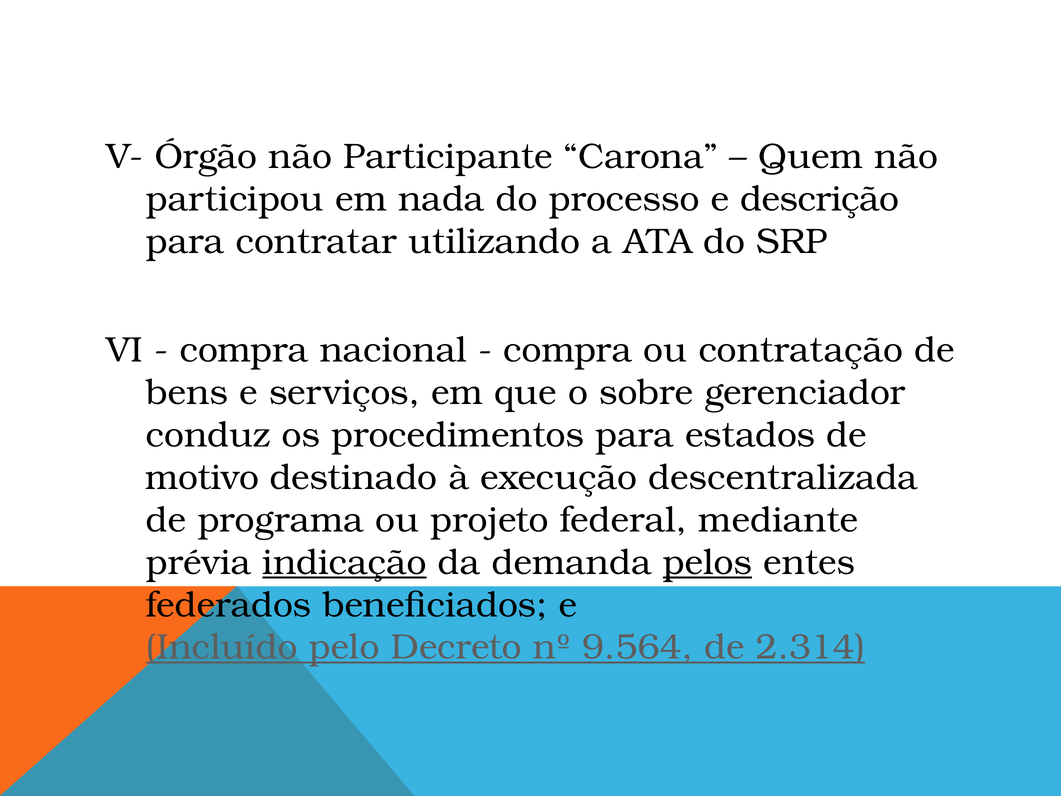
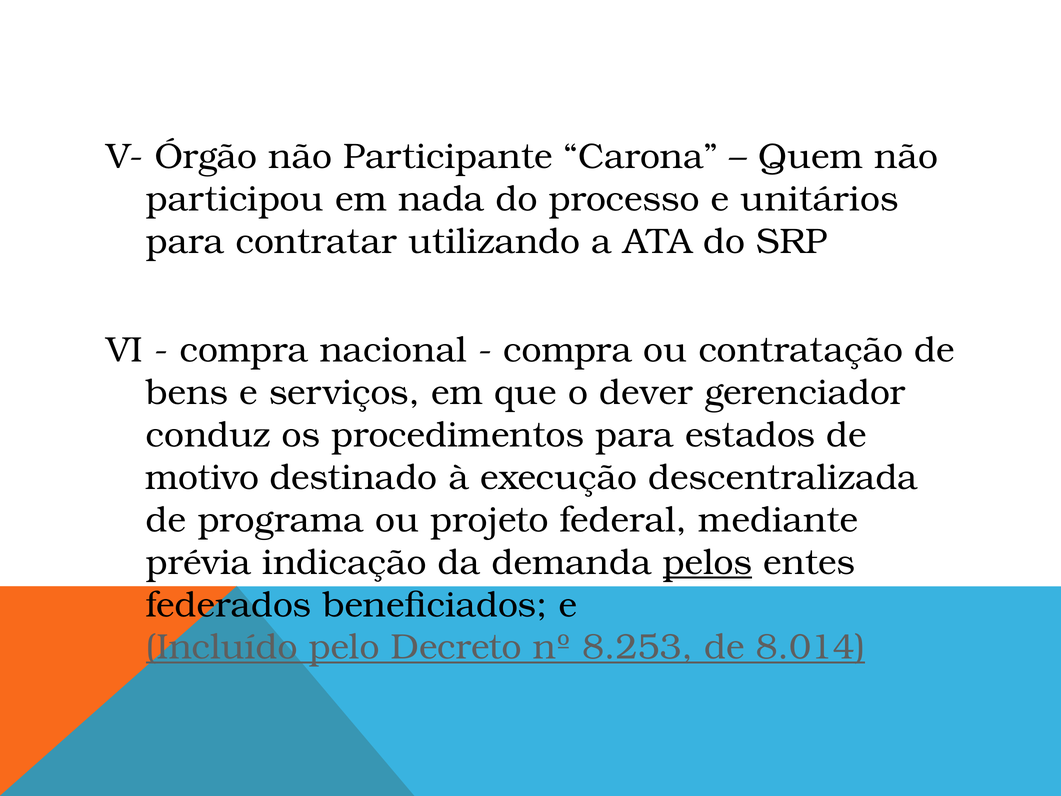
descrição: descrição -> unitários
sobre: sobre -> dever
indicação underline: present -> none
9.564: 9.564 -> 8.253
2.314: 2.314 -> 8.014
